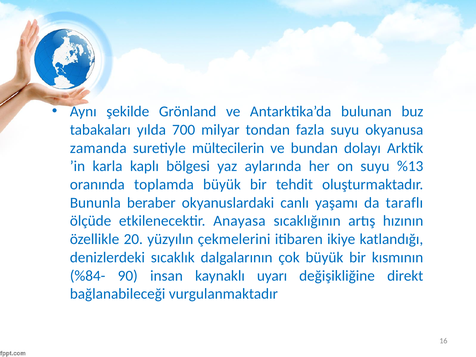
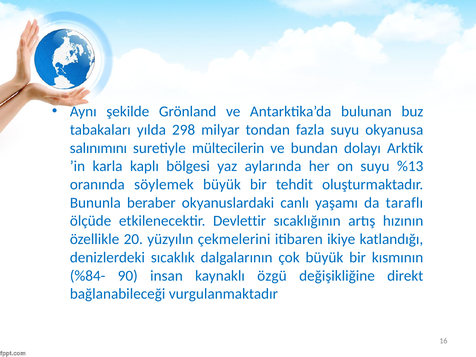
700: 700 -> 298
zamanda: zamanda -> salınımını
toplamda: toplamda -> söylemek
Anayasa: Anayasa -> Devlettir
uyarı: uyarı -> özgü
